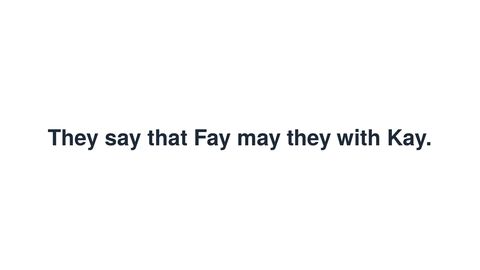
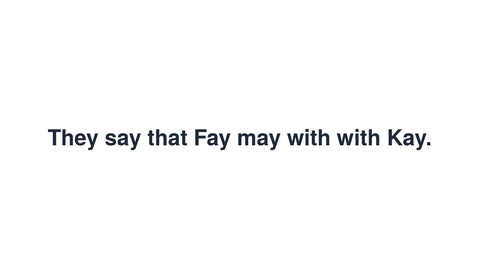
may they: they -> with
